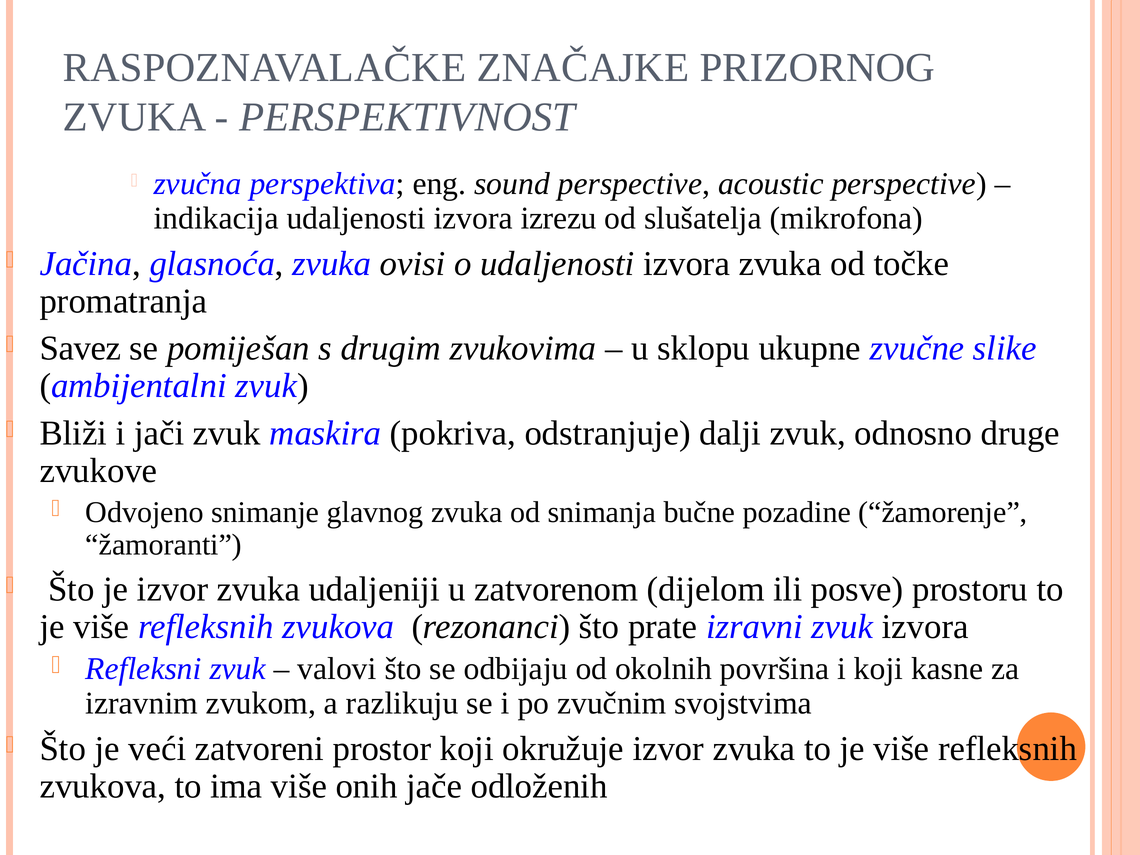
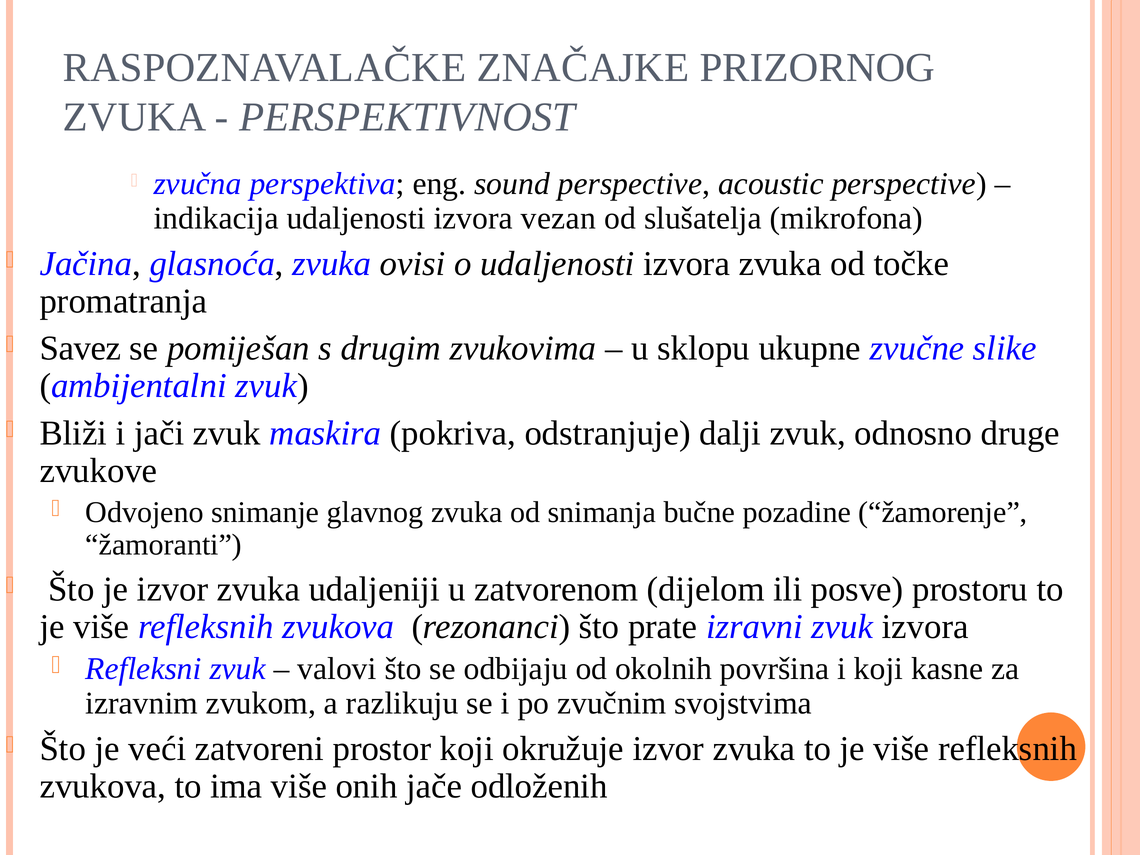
izrezu: izrezu -> vezan
